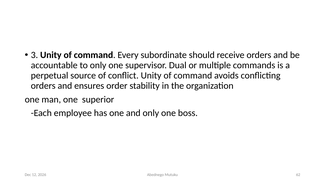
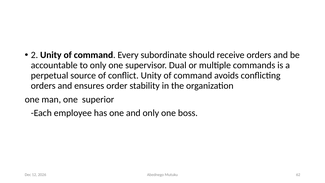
3: 3 -> 2
